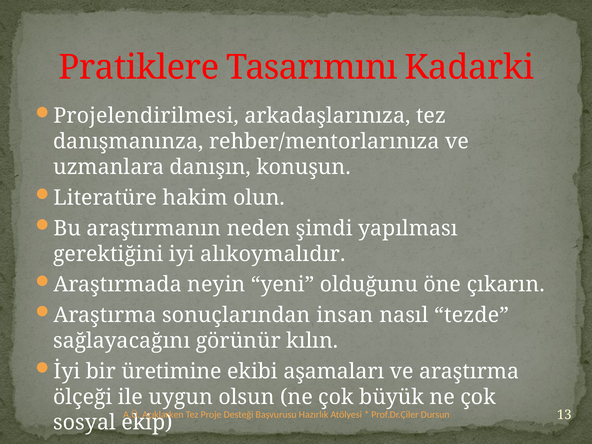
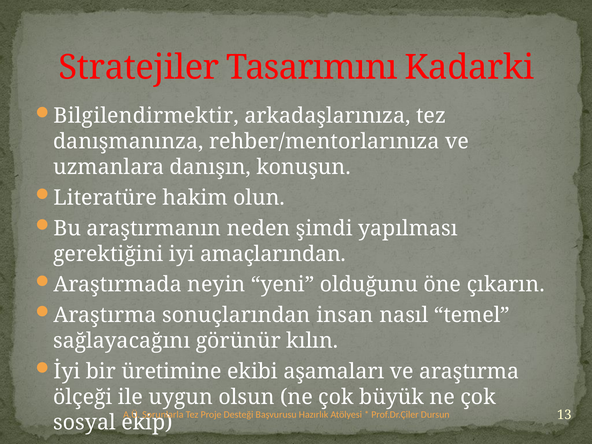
Pratiklere: Pratiklere -> Stratejiler
Projelendirilmesi: Projelendirilmesi -> Bilgilendirmektir
alıkoymalıdır: alıkoymalıdır -> amaçlarından
tezde: tezde -> temel
Açıklarken: Açıklarken -> Sorunlarla
